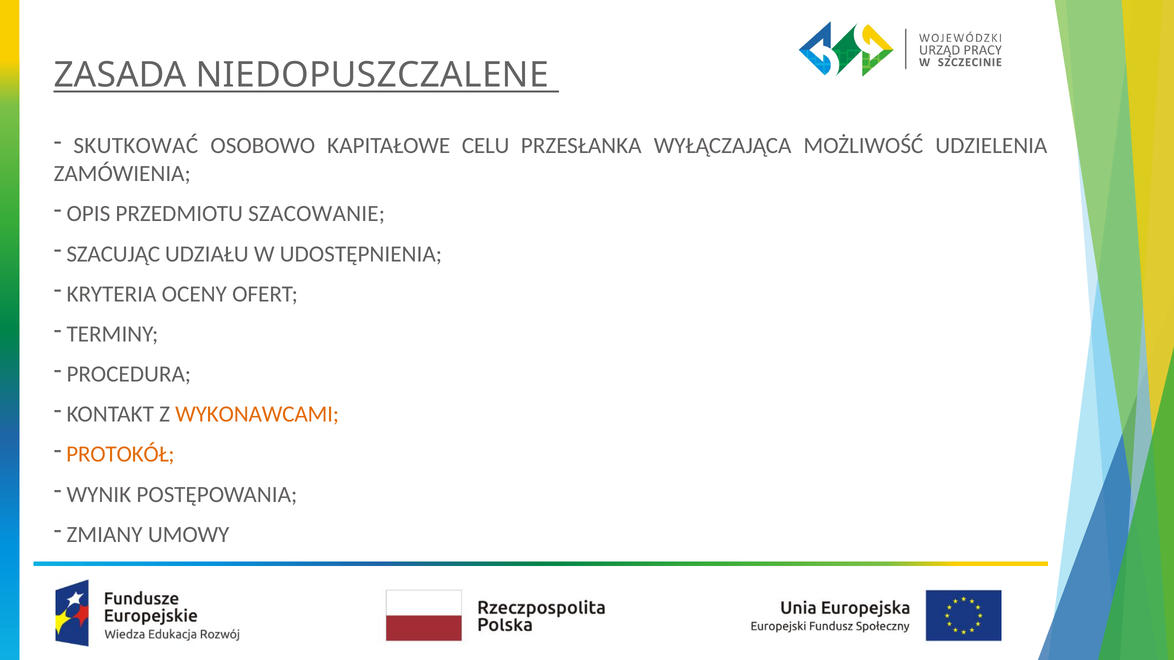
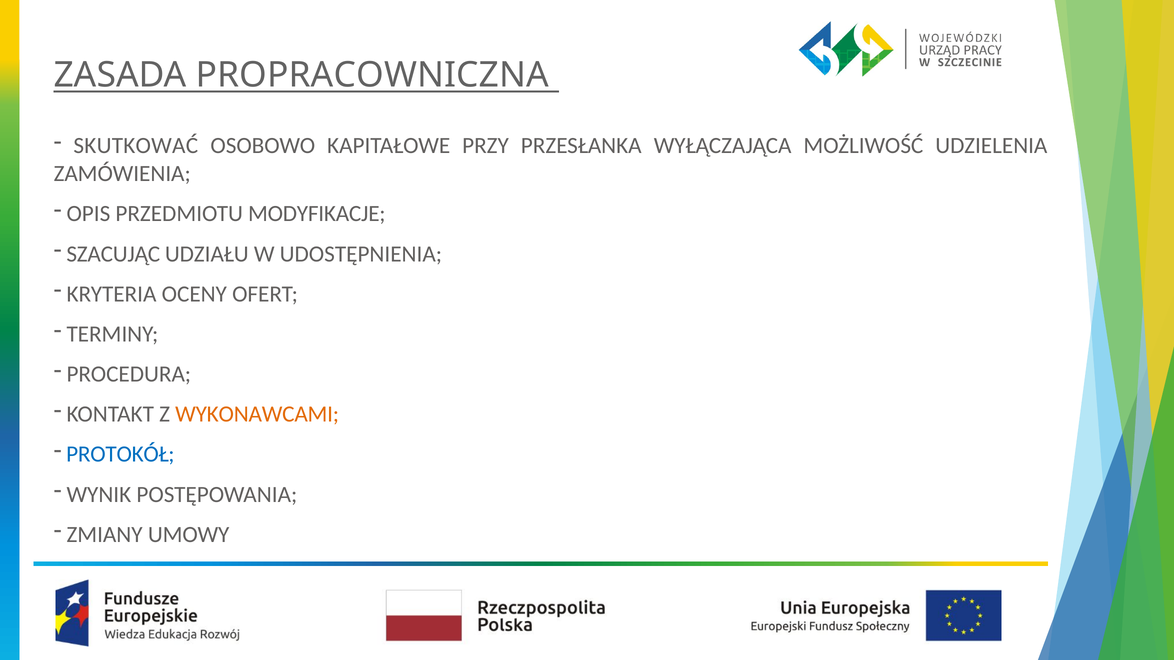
NIEDOPUSZCZALENE: NIEDOPUSZCZALENE -> PROPRACOWNICZNA
CELU: CELU -> PRZY
SZACOWANIE: SZACOWANIE -> MODYFIKACJE
PROTOKÓŁ colour: orange -> blue
